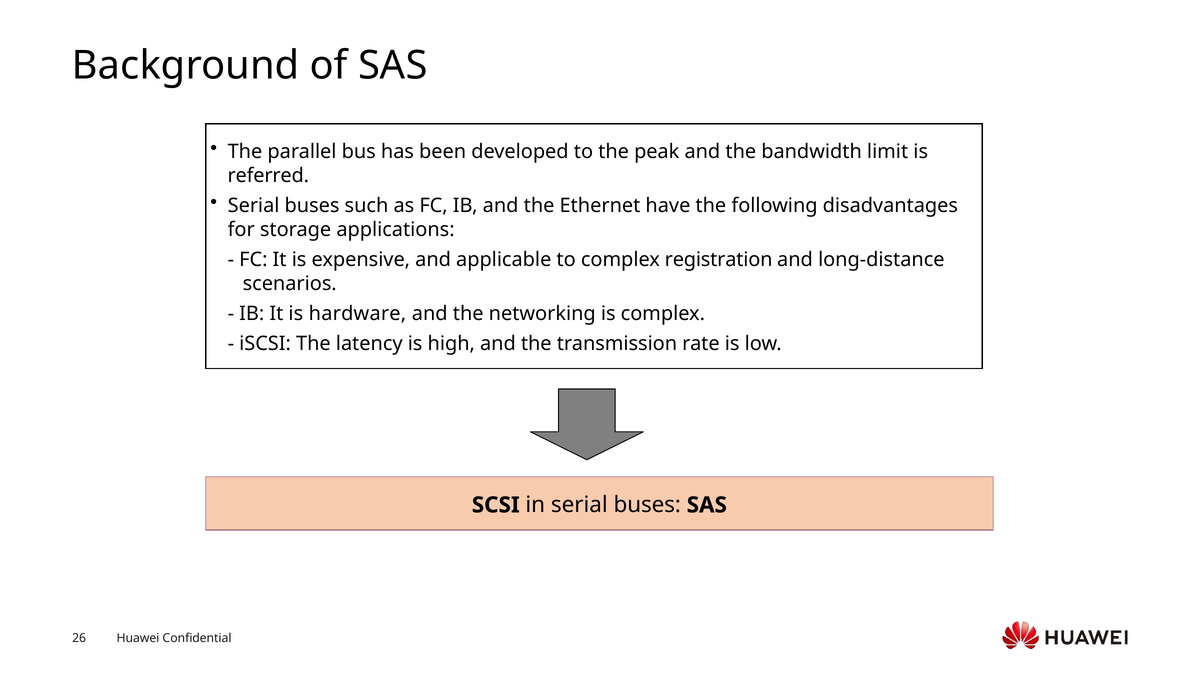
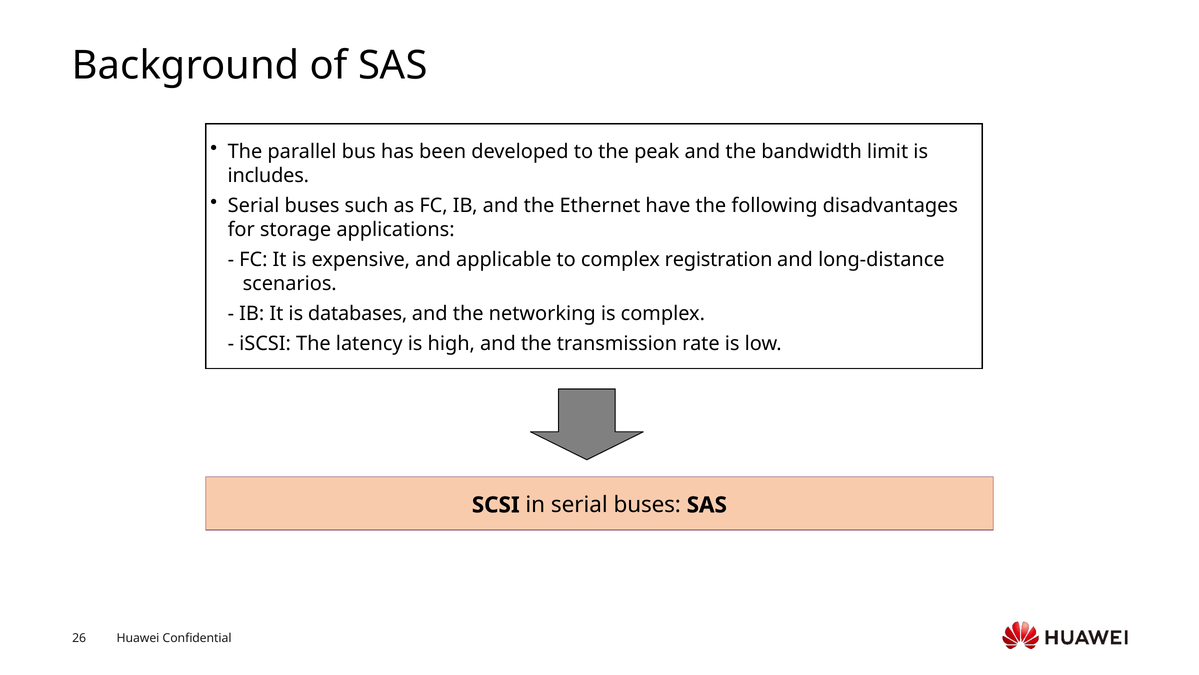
referred: referred -> includes
hardware: hardware -> databases
